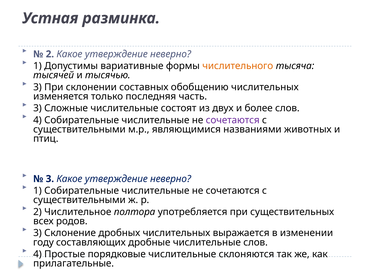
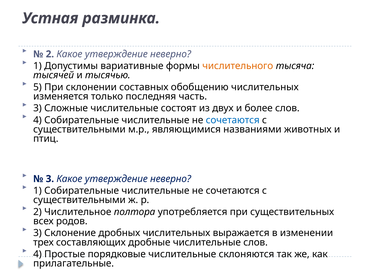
3 at (37, 87): 3 -> 5
сочетаются at (233, 120) colour: purple -> blue
году: году -> трех
